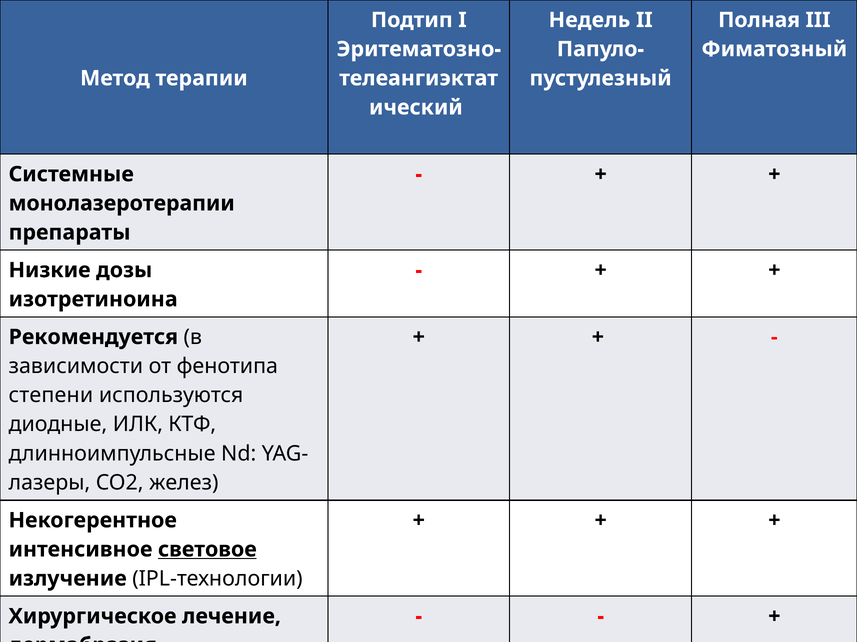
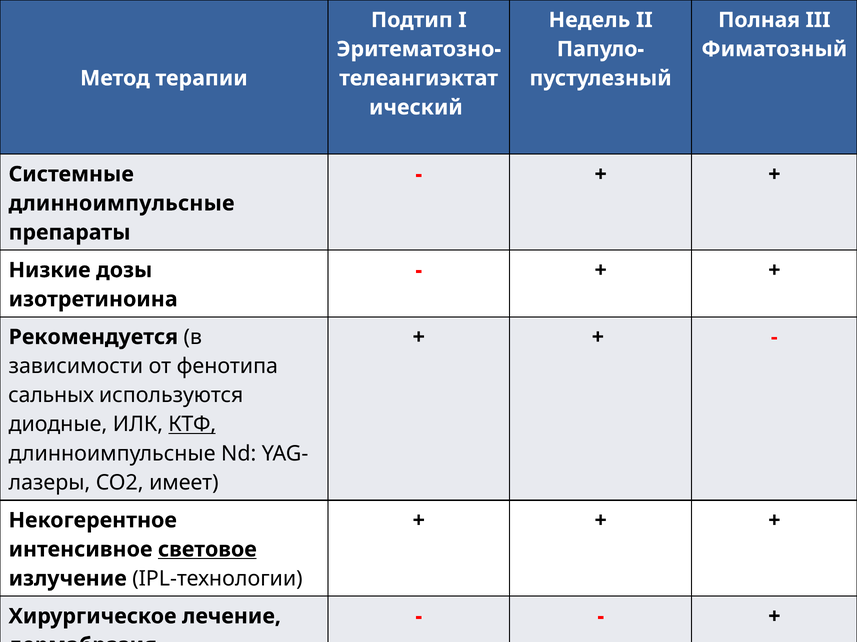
монолазеротерапии at (122, 204): монолазеротерапии -> длинноимпульсные
степени: степени -> сальных
КТФ underline: none -> present
желез: желез -> имеет
